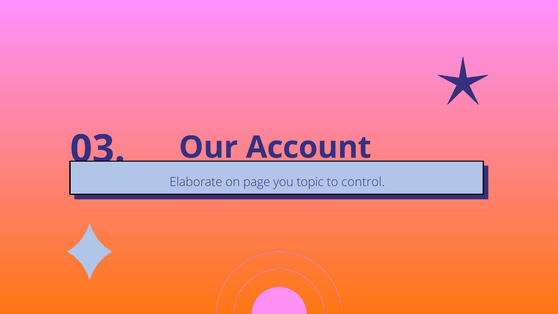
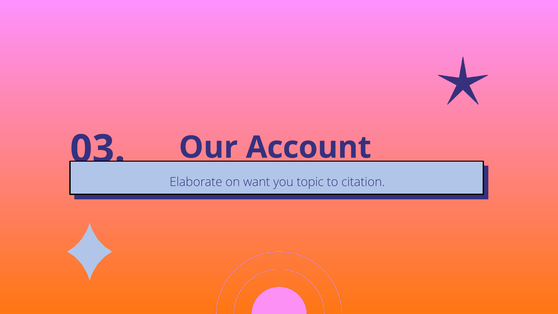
page: page -> want
control: control -> citation
